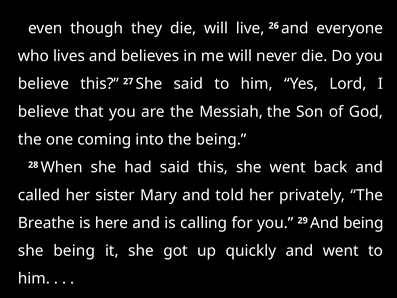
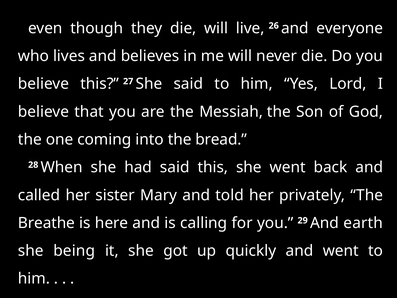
the being: being -> bread
And being: being -> earth
